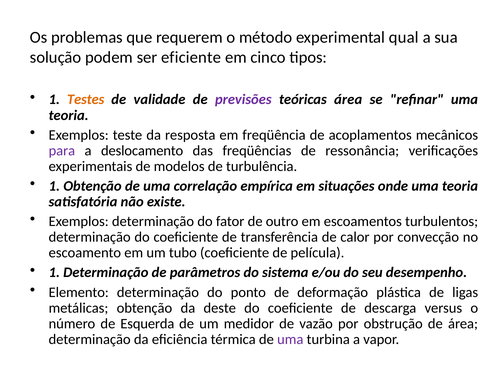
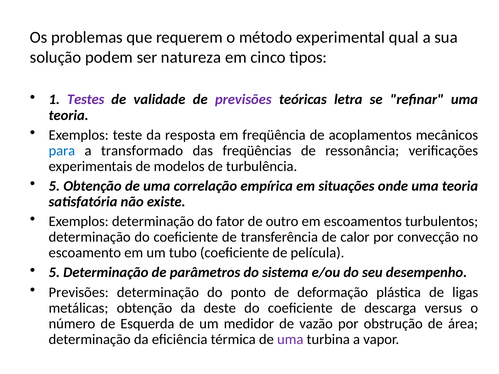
eficiente: eficiente -> natureza
Testes colour: orange -> purple
teóricas área: área -> letra
para colour: purple -> blue
deslocamento: deslocamento -> transformado
1 at (54, 186): 1 -> 5
1 at (54, 273): 1 -> 5
Elemento at (79, 292): Elemento -> Previsões
